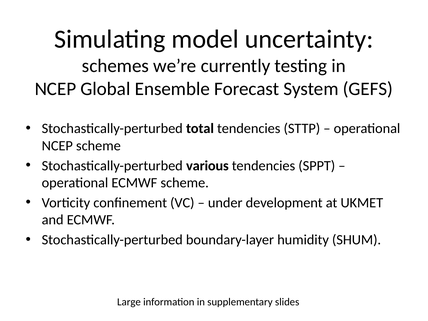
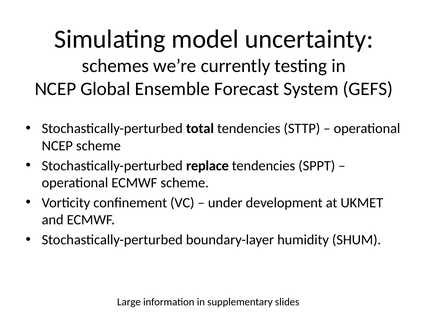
various: various -> replace
